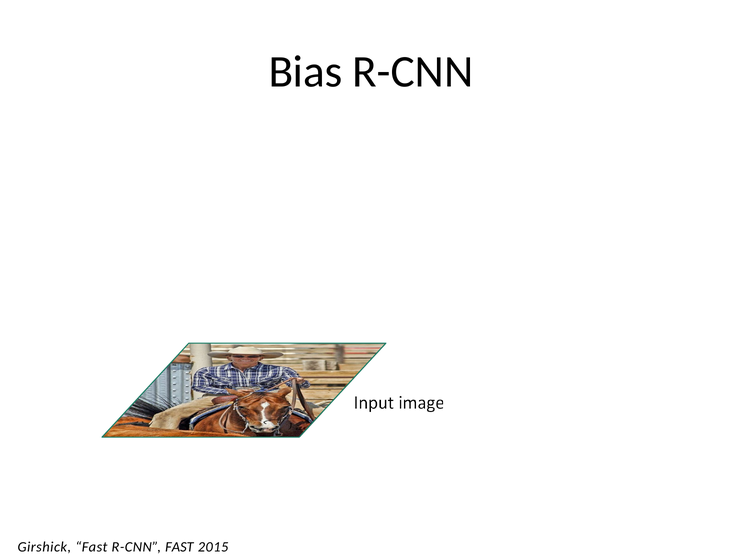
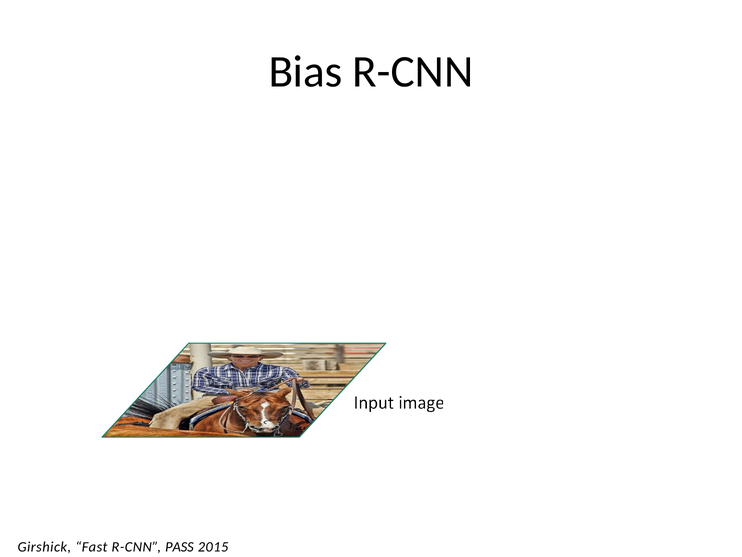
R-CNN FAST: FAST -> PASS
